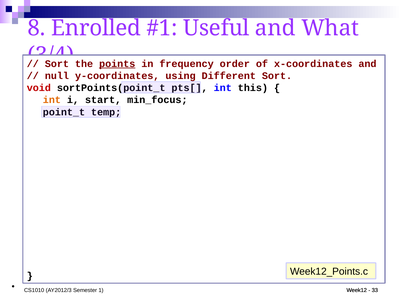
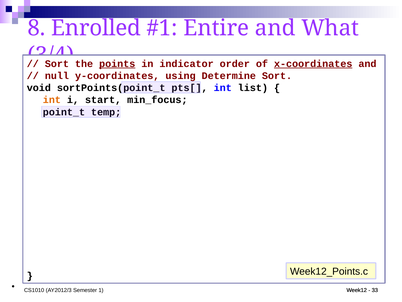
Useful: Useful -> Entire
frequency: frequency -> indicator
x-coordinates underline: none -> present
Different: Different -> Determine
void colour: red -> black
this: this -> list
